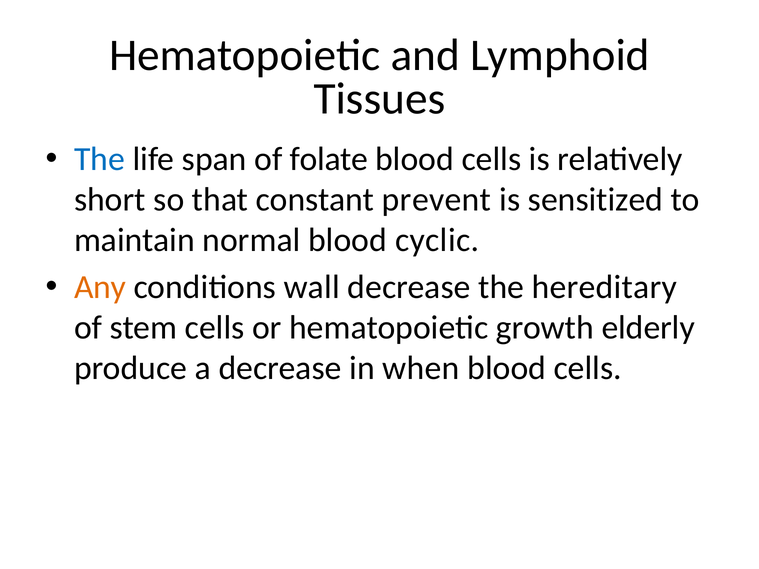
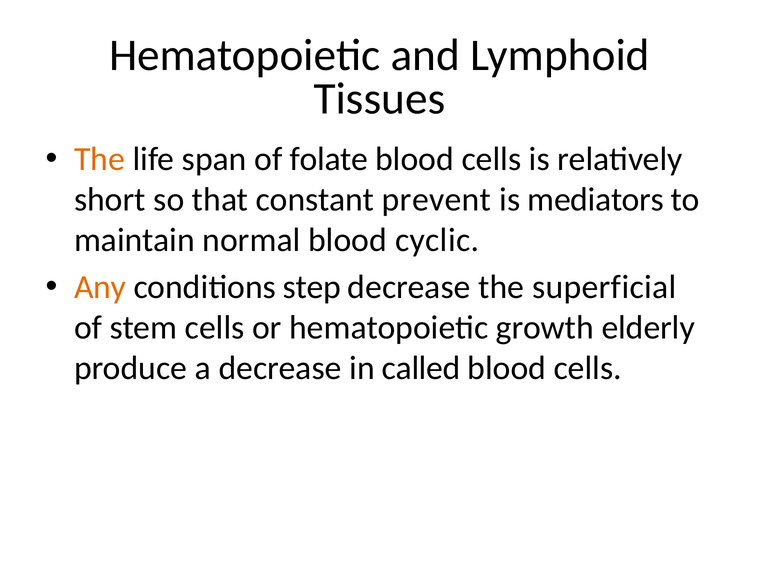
The at (99, 159) colour: blue -> orange
sensitized: sensitized -> mediators
wall: wall -> step
hereditary: hereditary -> superficial
when: when -> called
